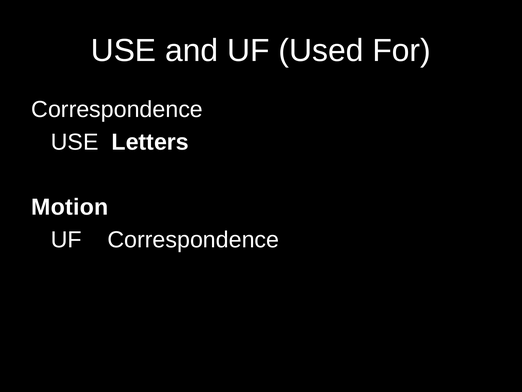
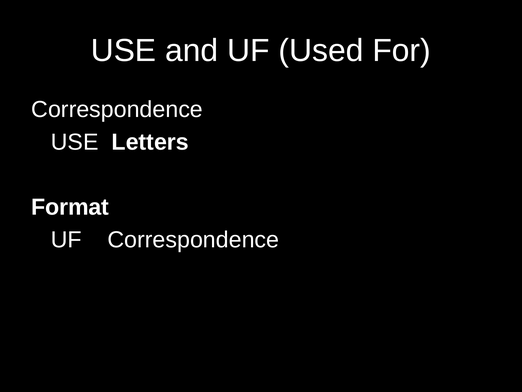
Motion: Motion -> Format
